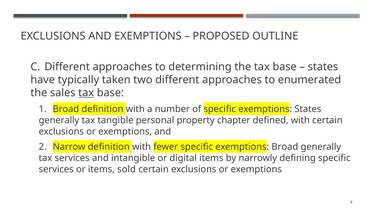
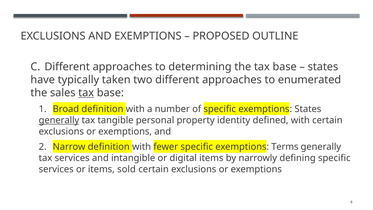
generally at (59, 120) underline: none -> present
chapter: chapter -> identity
exemptions Broad: Broad -> Terms
